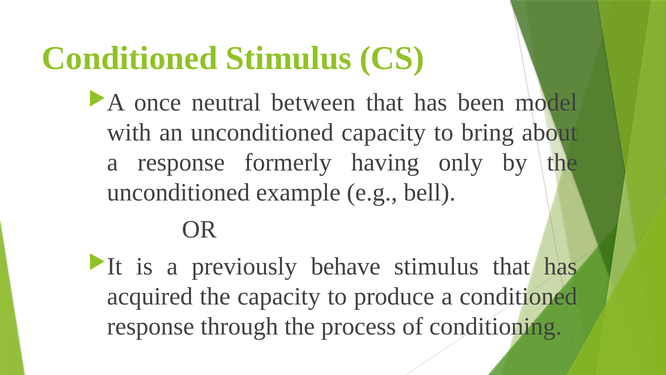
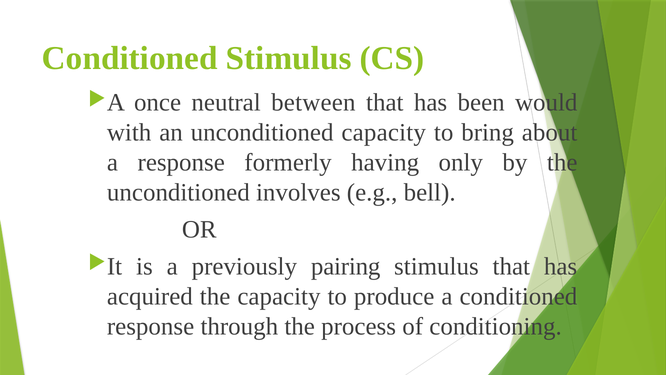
model: model -> would
example: example -> involves
behave: behave -> pairing
